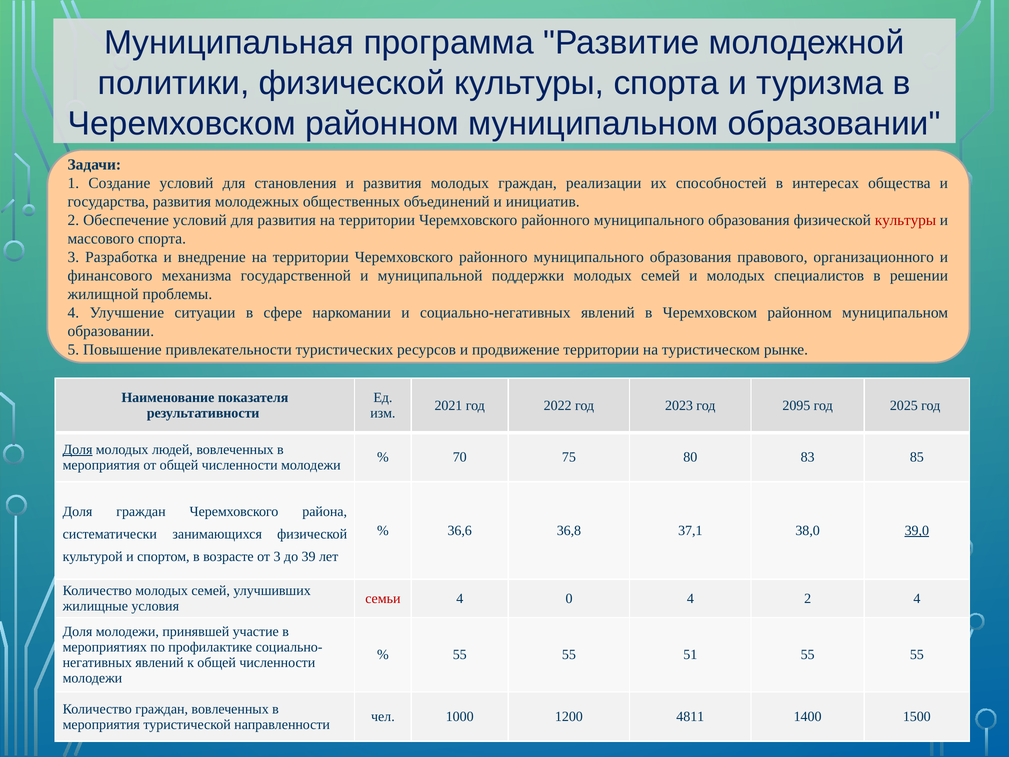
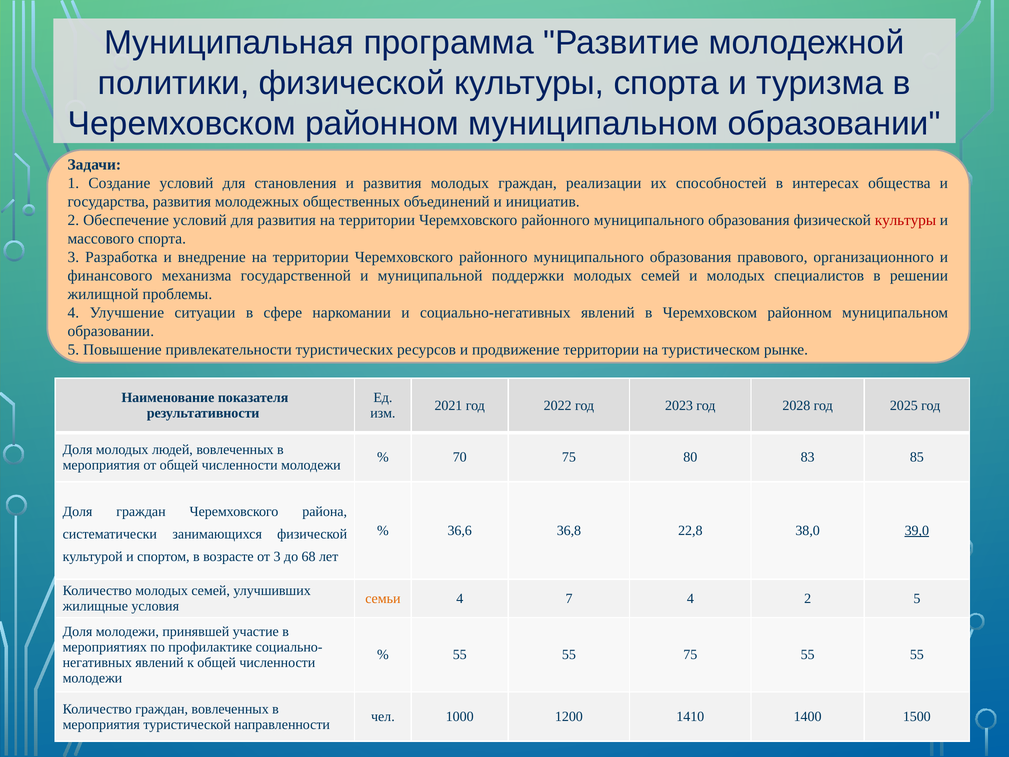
2095: 2095 -> 2028
Доля at (78, 449) underline: present -> none
37,1: 37,1 -> 22,8
39: 39 -> 68
семьи colour: red -> orange
0: 0 -> 7
2 4: 4 -> 5
55 51: 51 -> 75
4811: 4811 -> 1410
